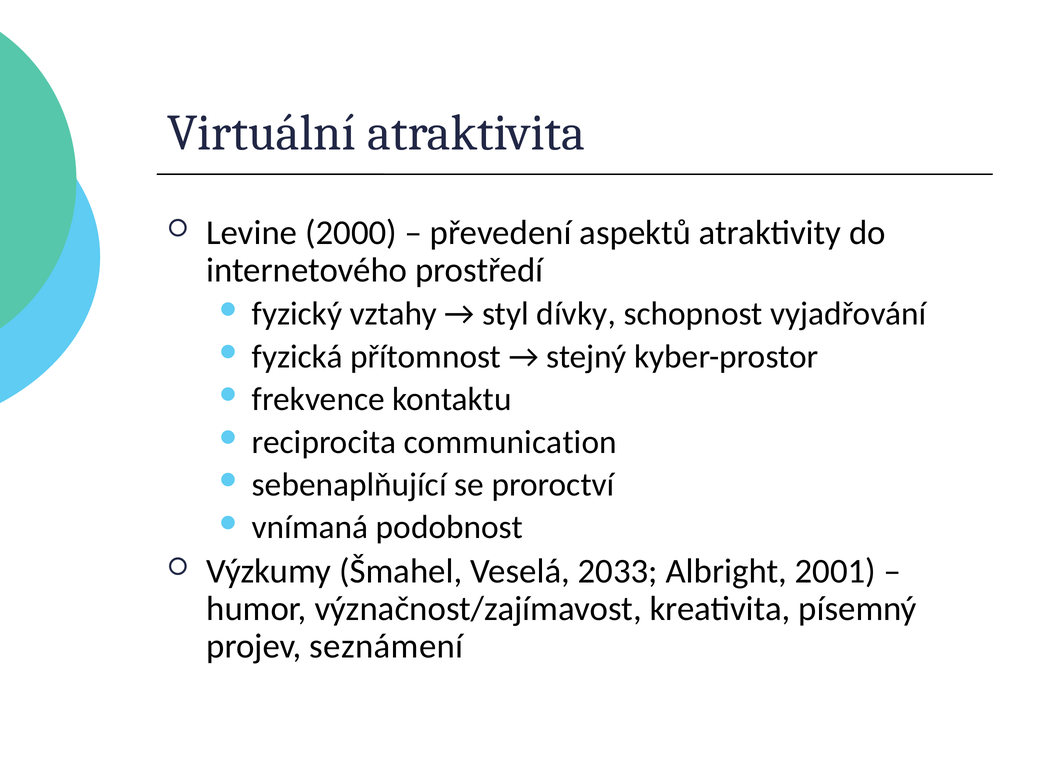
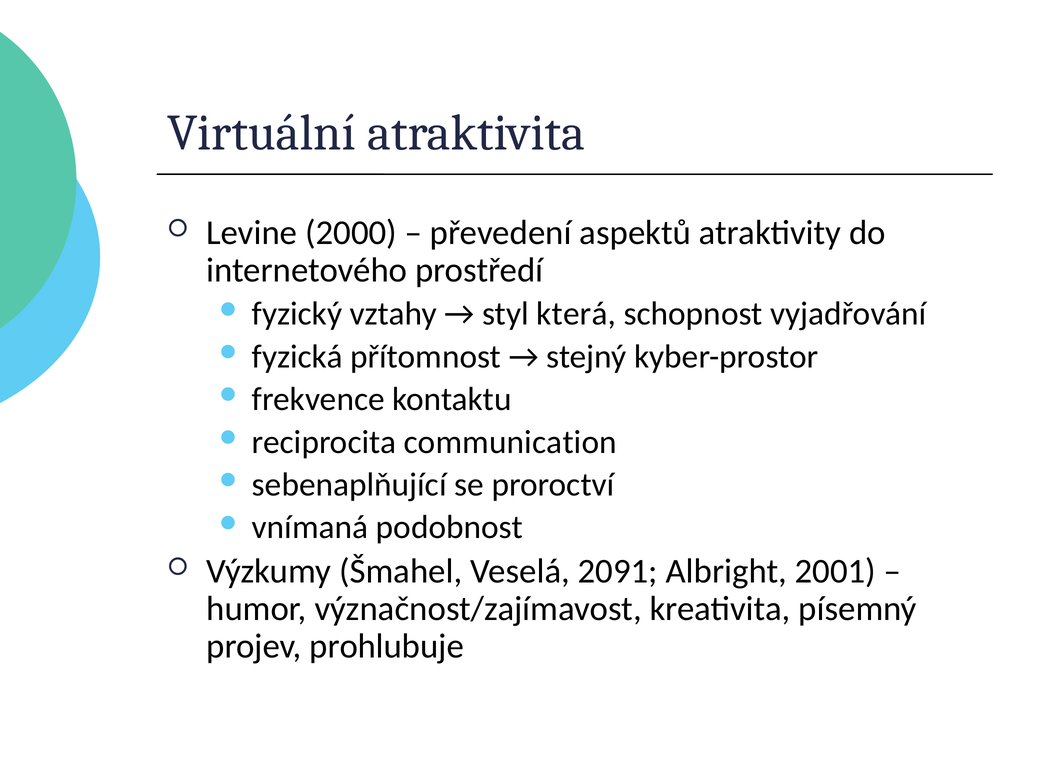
dívky: dívky -> která
2033: 2033 -> 2091
seznámení: seznámení -> prohlubuje
